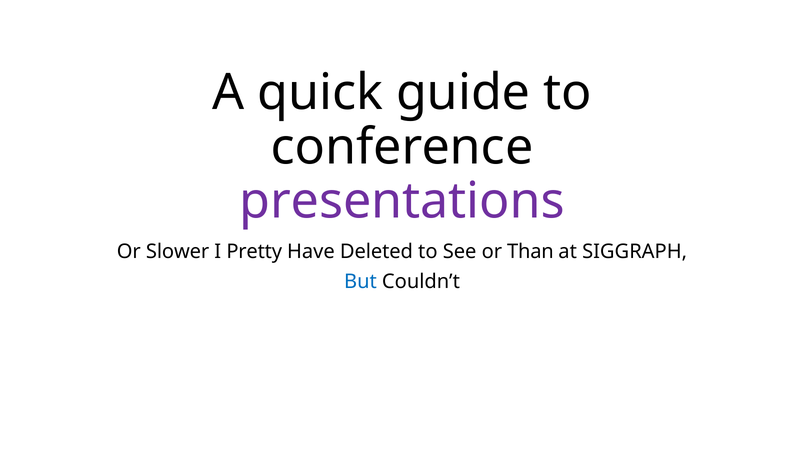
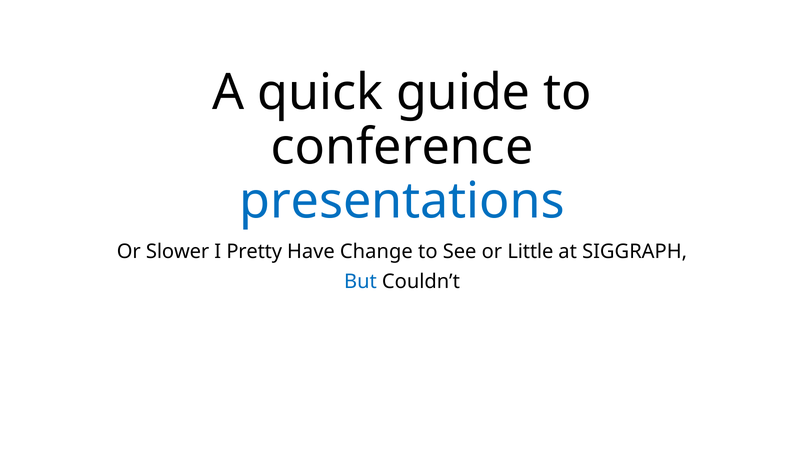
presentations colour: purple -> blue
Deleted: Deleted -> Change
Than: Than -> Little
